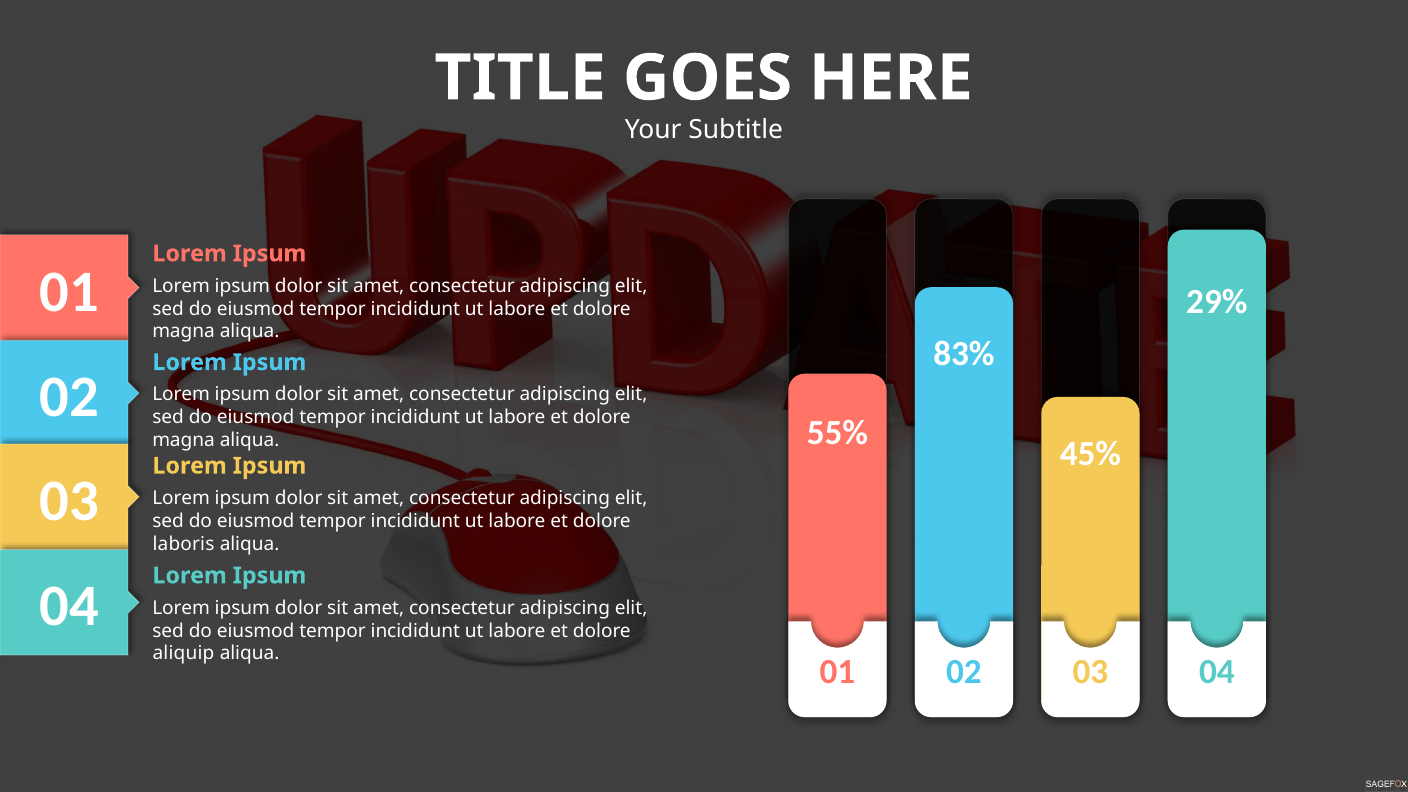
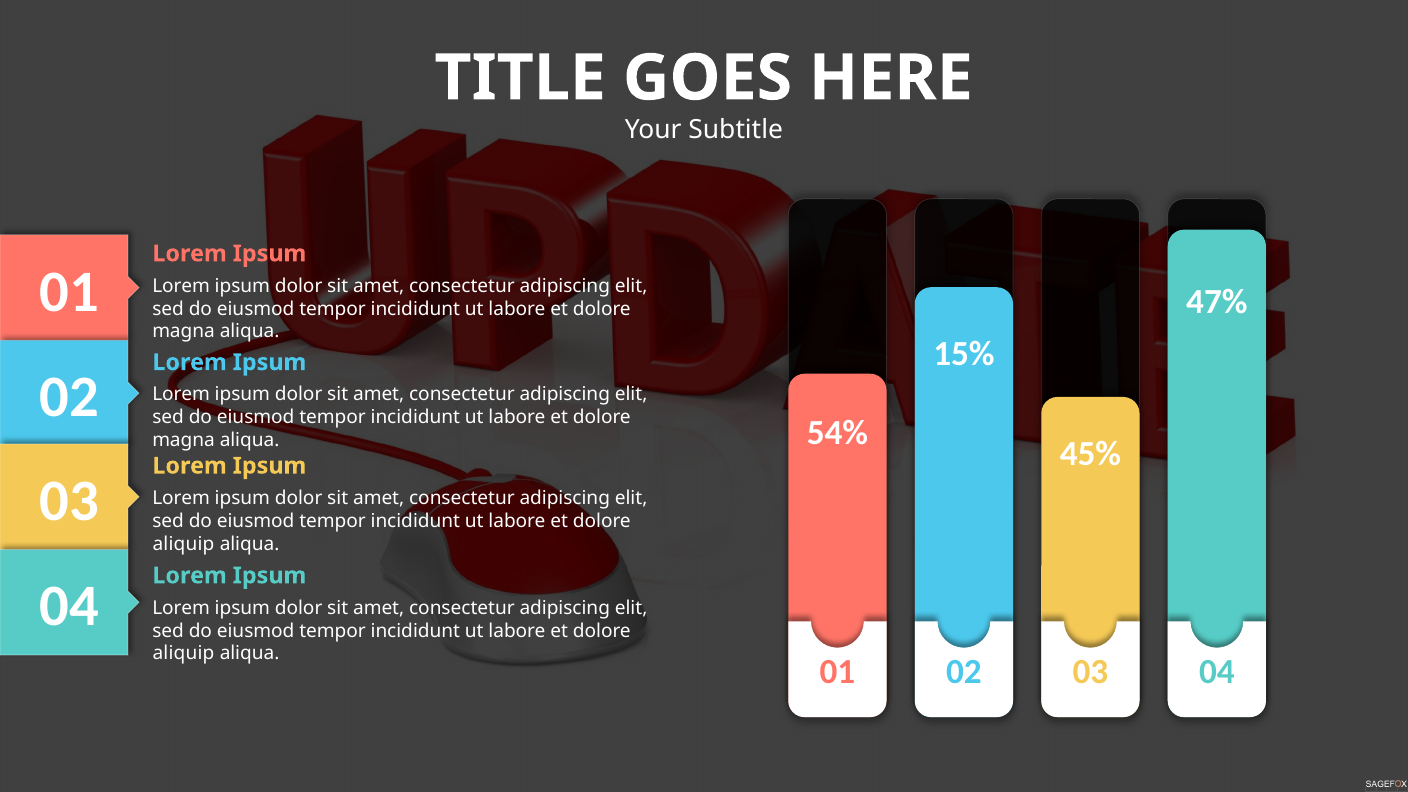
29%: 29% -> 47%
83%: 83% -> 15%
55%: 55% -> 54%
laboris at (184, 544): laboris -> aliquip
